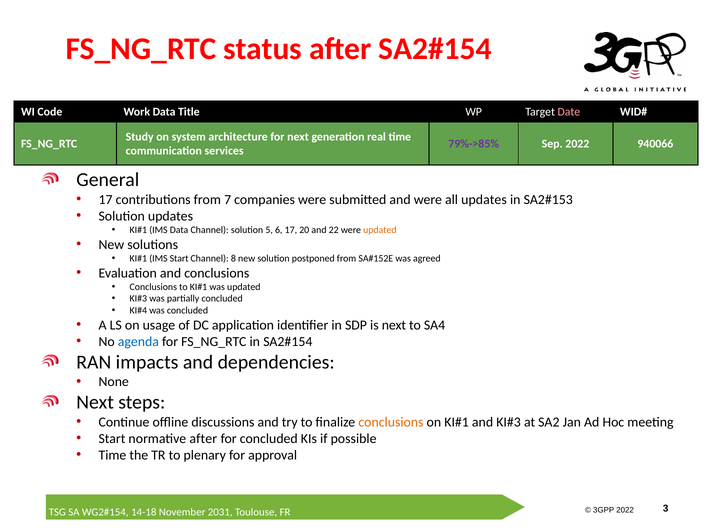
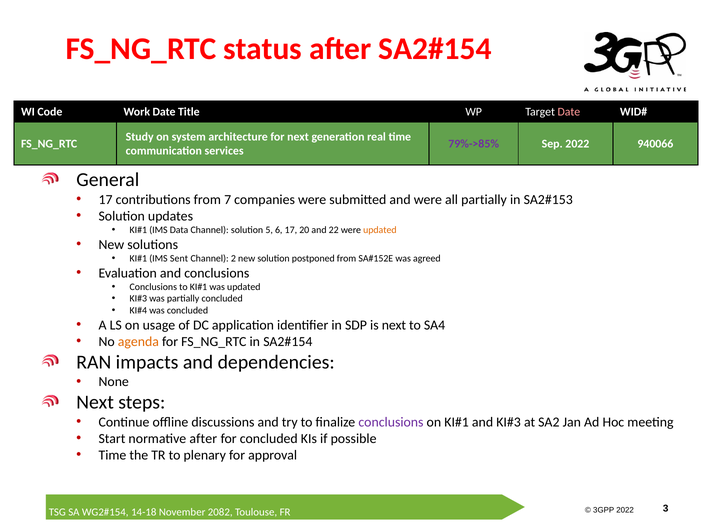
Work Data: Data -> Date
all updates: updates -> partially
IMS Start: Start -> Sent
8: 8 -> 2
agenda colour: blue -> orange
conclusions at (391, 422) colour: orange -> purple
2031: 2031 -> 2082
